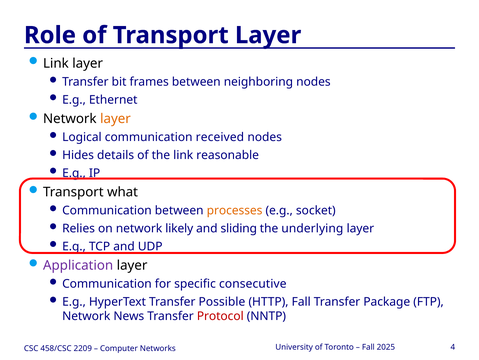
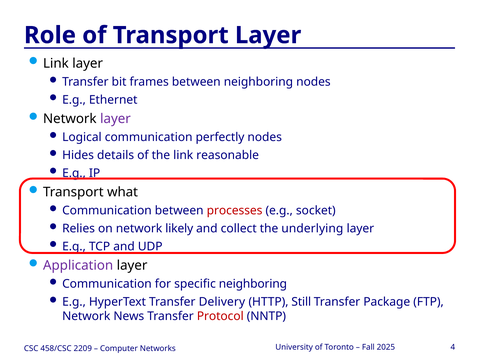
layer at (115, 119) colour: orange -> purple
received: received -> perfectly
processes colour: orange -> red
sliding: sliding -> collect
specific consecutive: consecutive -> neighboring
Possible: Possible -> Delivery
HTTP Fall: Fall -> Still
